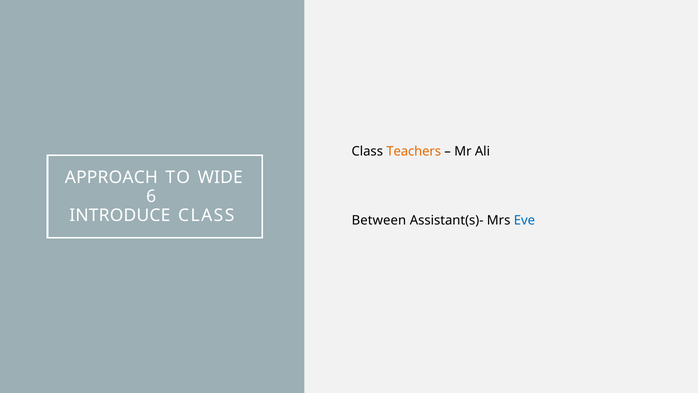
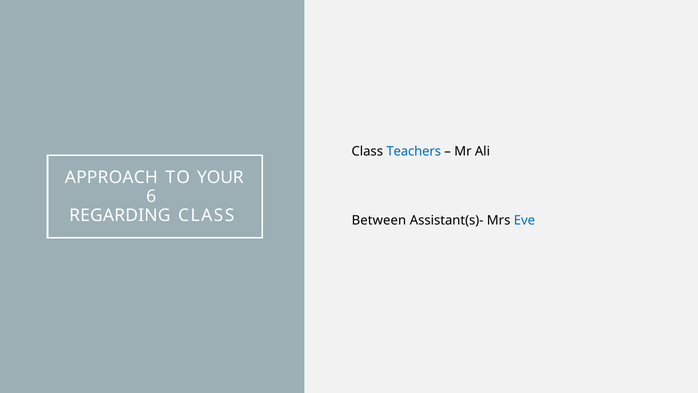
Teachers colour: orange -> blue
WIDE: WIDE -> YOUR
INTRODUCE: INTRODUCE -> REGARDING
